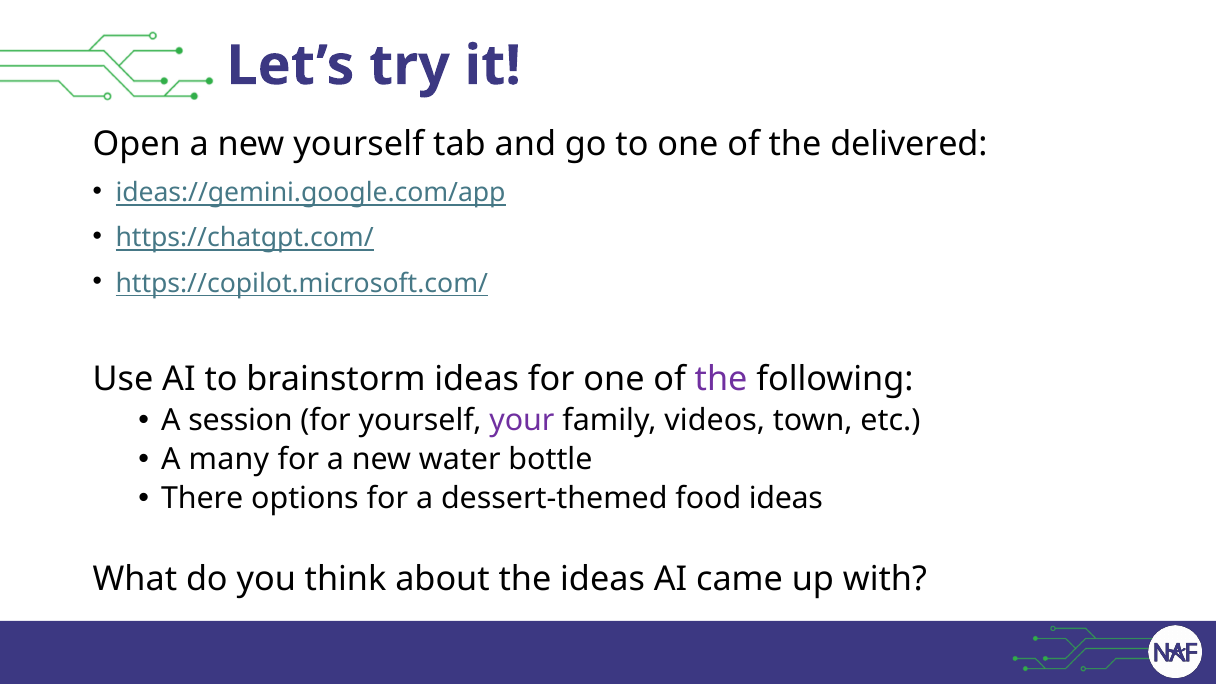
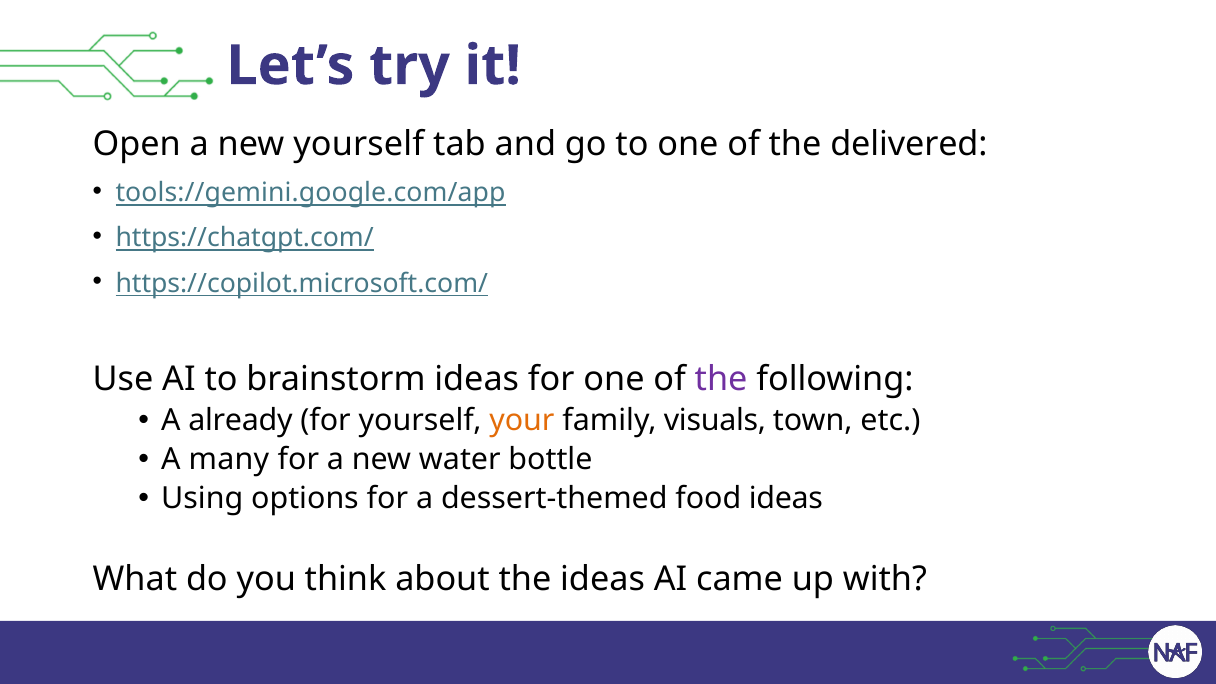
ideas://gemini.google.com/app: ideas://gemini.google.com/app -> tools://gemini.google.com/app
session: session -> already
your colour: purple -> orange
videos: videos -> visuals
There: There -> Using
